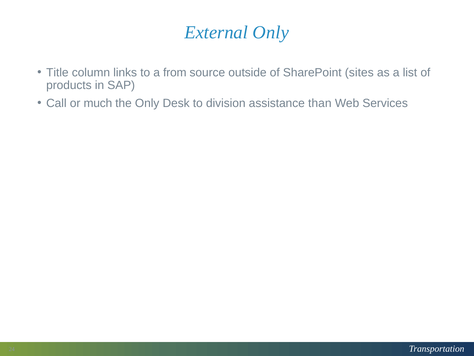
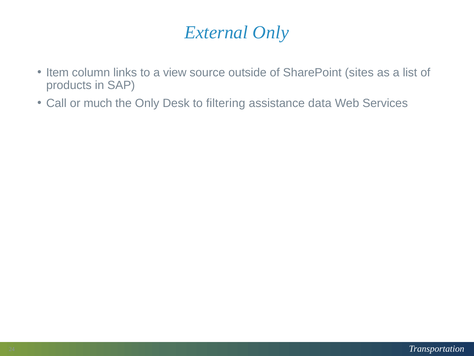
Title: Title -> Item
from: from -> view
division: division -> filtering
than: than -> data
